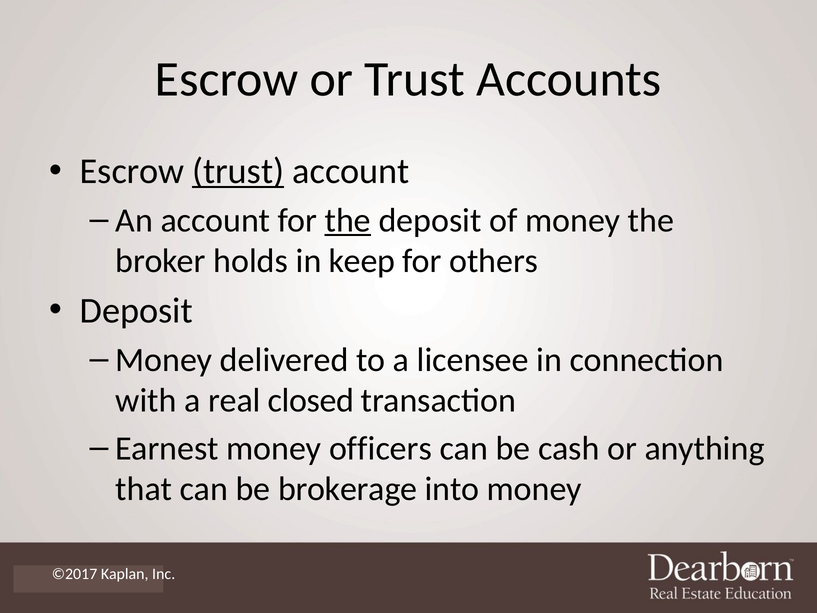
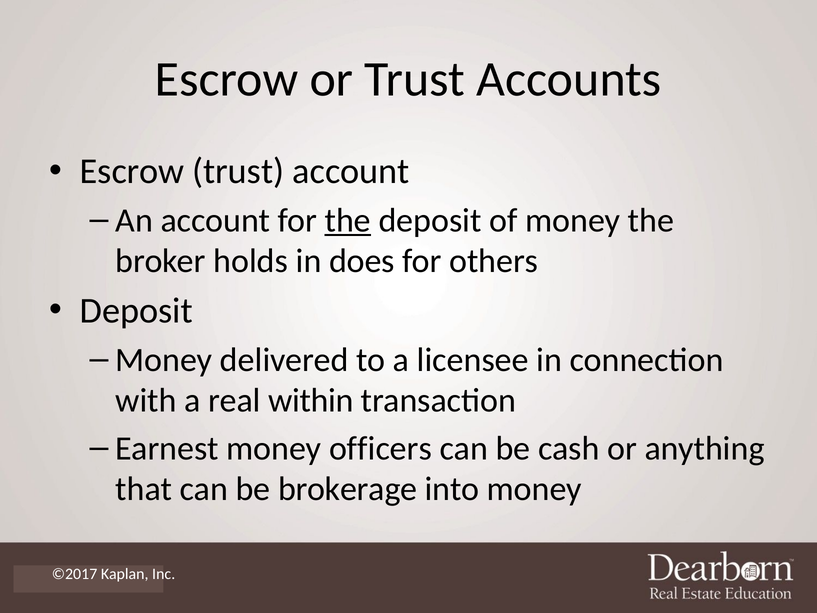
trust at (238, 171) underline: present -> none
keep: keep -> does
closed: closed -> within
